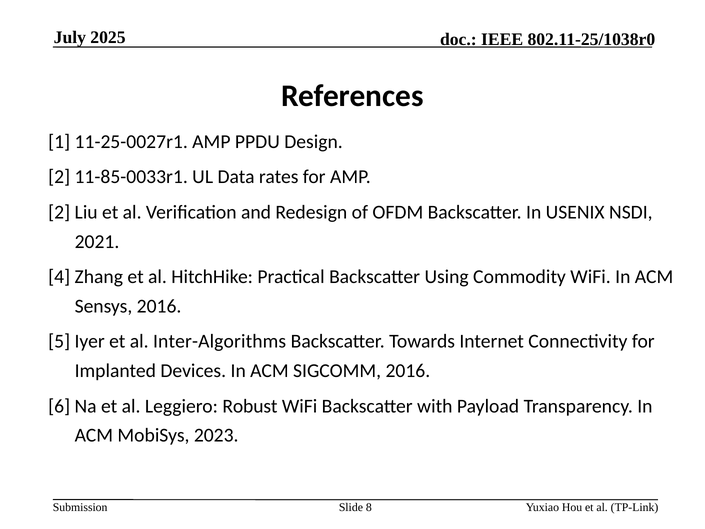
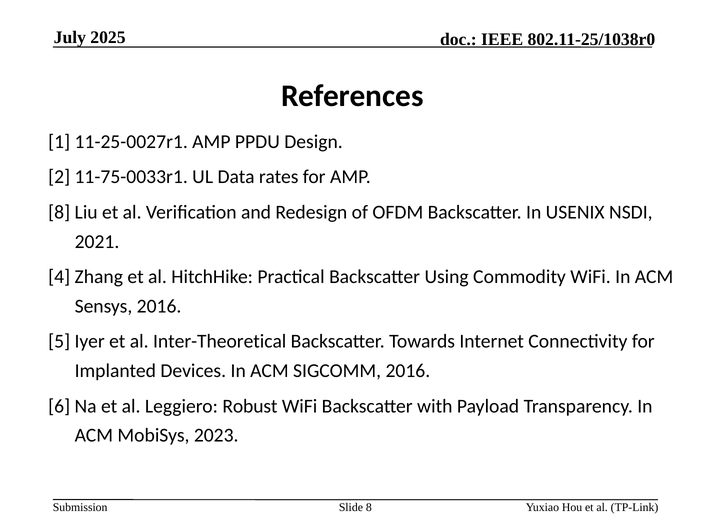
11-85-0033r1: 11-85-0033r1 -> 11-75-0033r1
2 at (59, 212): 2 -> 8
Inter-Algorithms: Inter-Algorithms -> Inter-Theoretical
